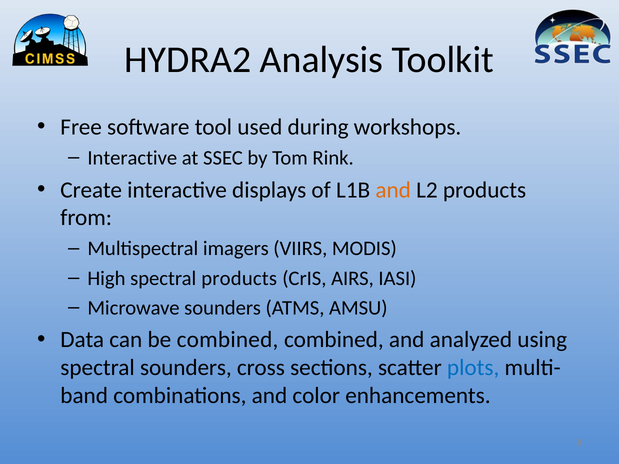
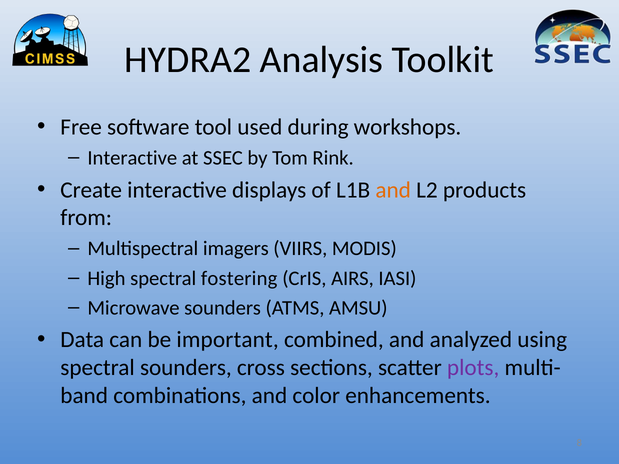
spectral products: products -> fostering
be combined: combined -> important
plots colour: blue -> purple
